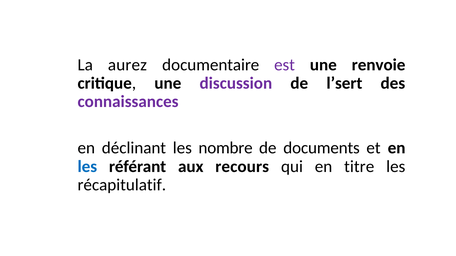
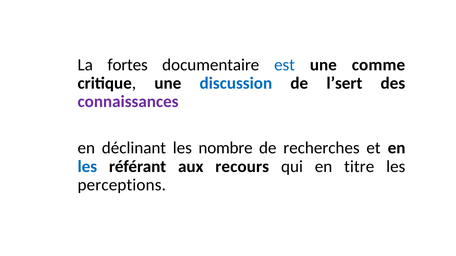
aurez: aurez -> fortes
est colour: purple -> blue
renvoie: renvoie -> comme
discussion colour: purple -> blue
documents: documents -> recherches
récapitulatif: récapitulatif -> perceptions
